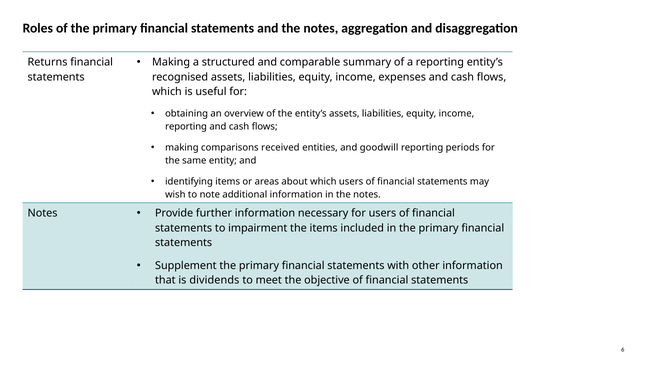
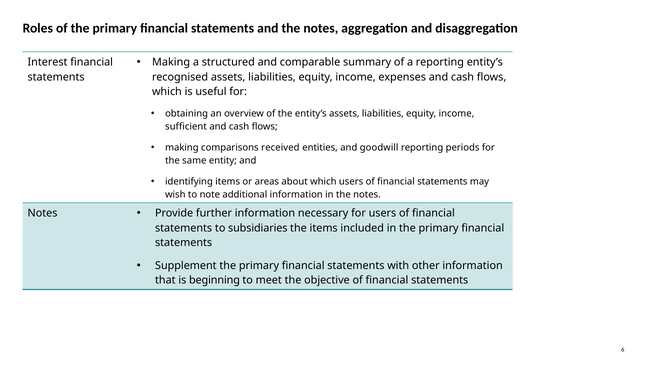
Returns: Returns -> Interest
reporting at (186, 127): reporting -> sufficient
impairment: impairment -> subsidiaries
dividends: dividends -> beginning
